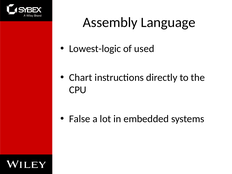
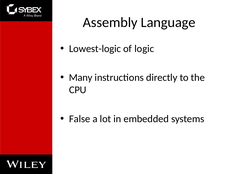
used: used -> logic
Chart: Chart -> Many
